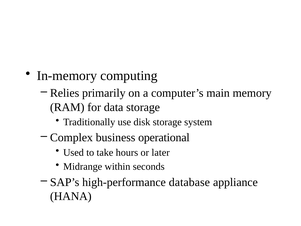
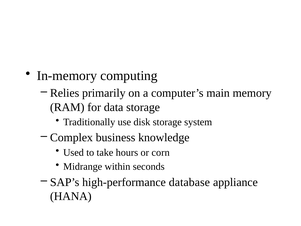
operational: operational -> knowledge
later: later -> corn
